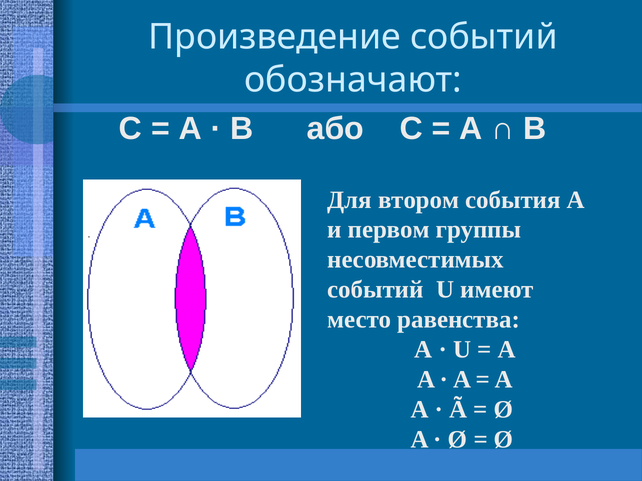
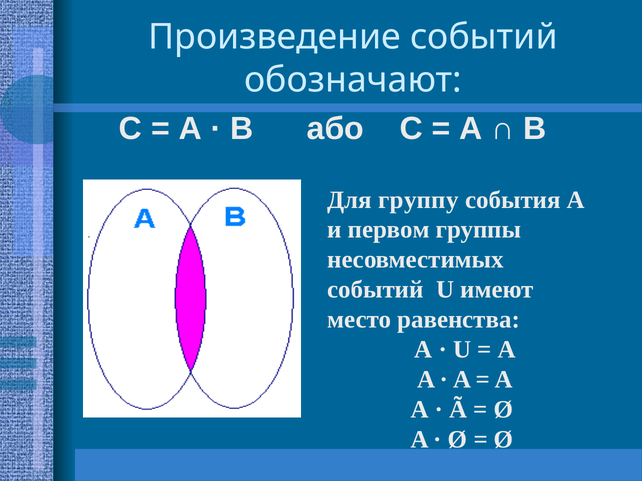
втором: втором -> группу
